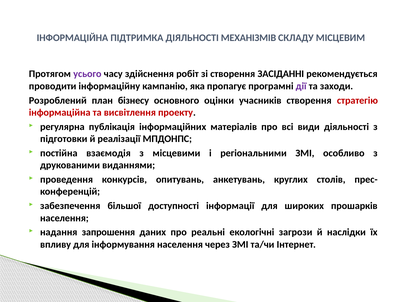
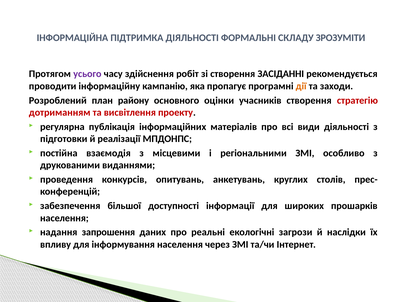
МЕХАНІЗМІВ: МЕХАНІЗМІВ -> ФОРМАЛЬНІ
МІСЦЕВИМ: МІСЦЕВИМ -> ЗРОЗУМІТИ
дії colour: purple -> orange
бізнесу: бізнесу -> району
інформаційна at (60, 112): інформаційна -> дотриманням
